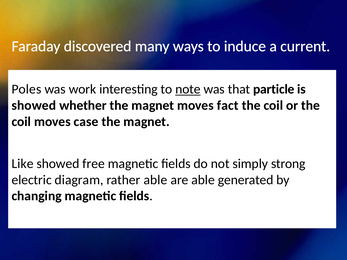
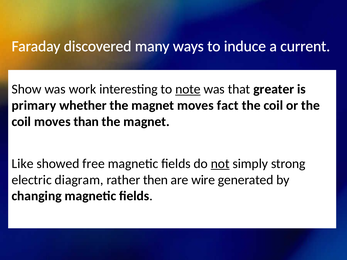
Poles: Poles -> Show
particle: particle -> greater
showed at (34, 106): showed -> primary
case: case -> than
not underline: none -> present
rather able: able -> then
are able: able -> wire
